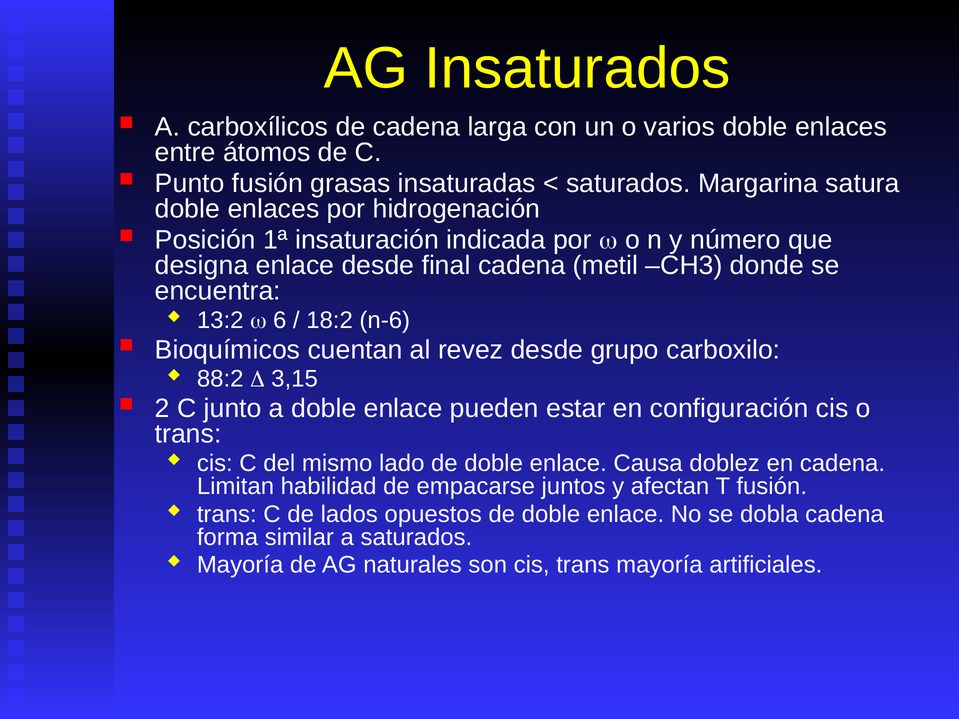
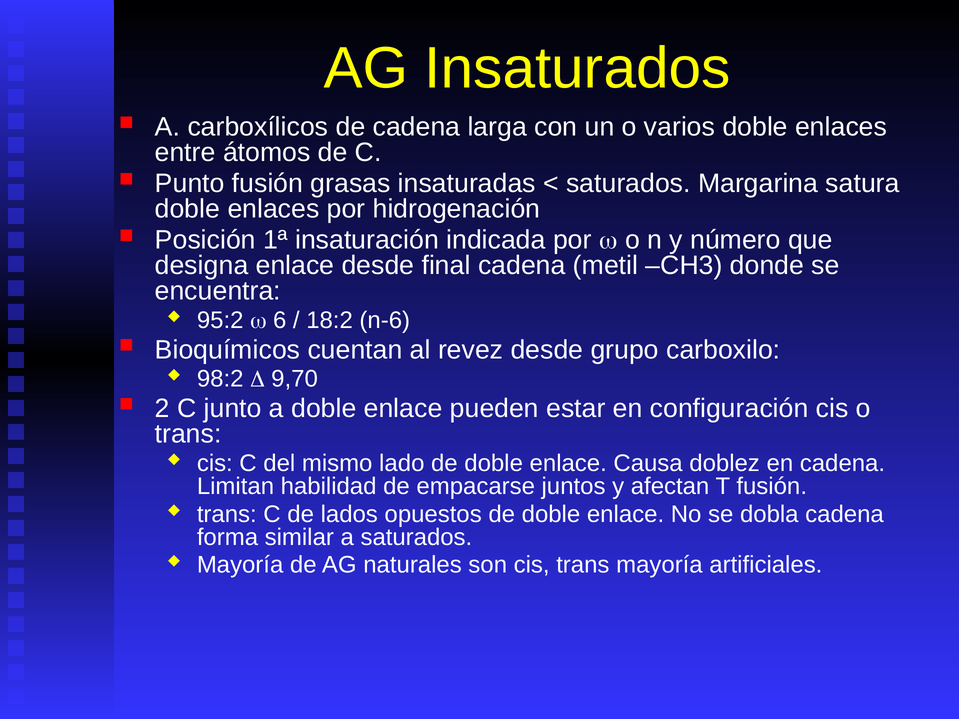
13:2: 13:2 -> 95:2
88:2: 88:2 -> 98:2
3,15: 3,15 -> 9,70
